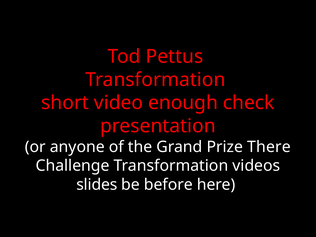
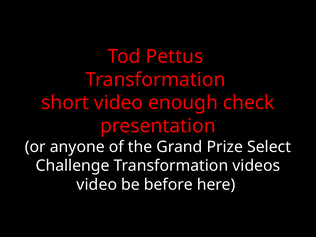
There: There -> Select
slides at (97, 185): slides -> video
